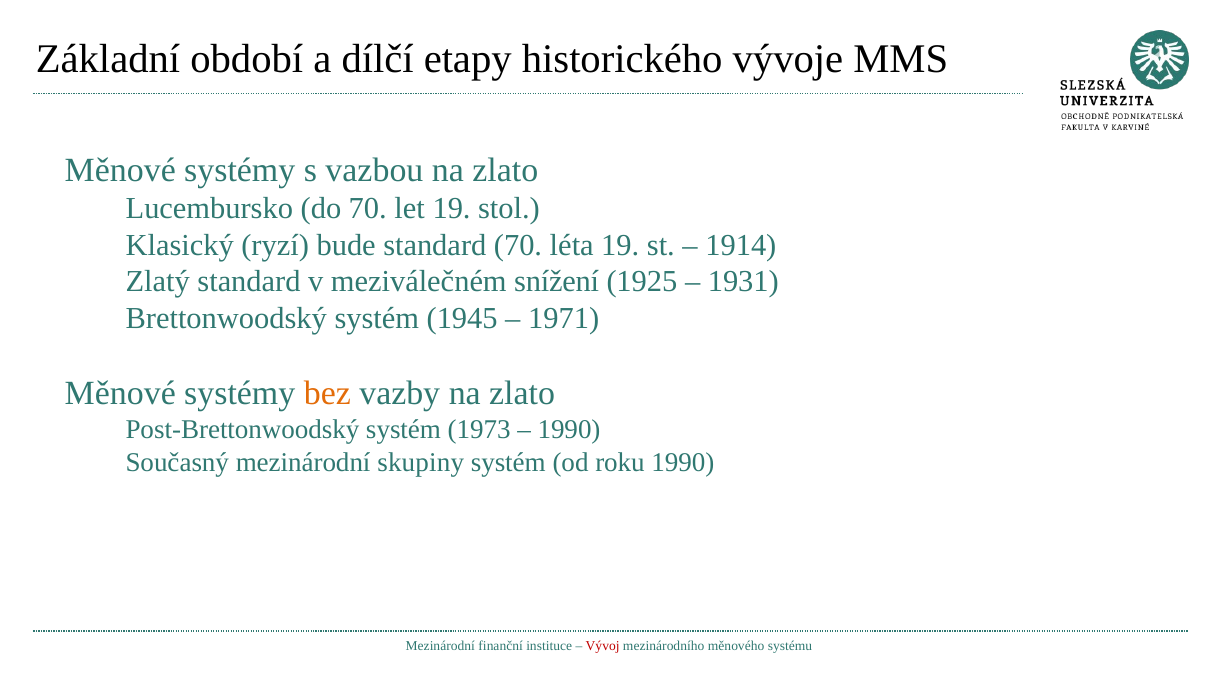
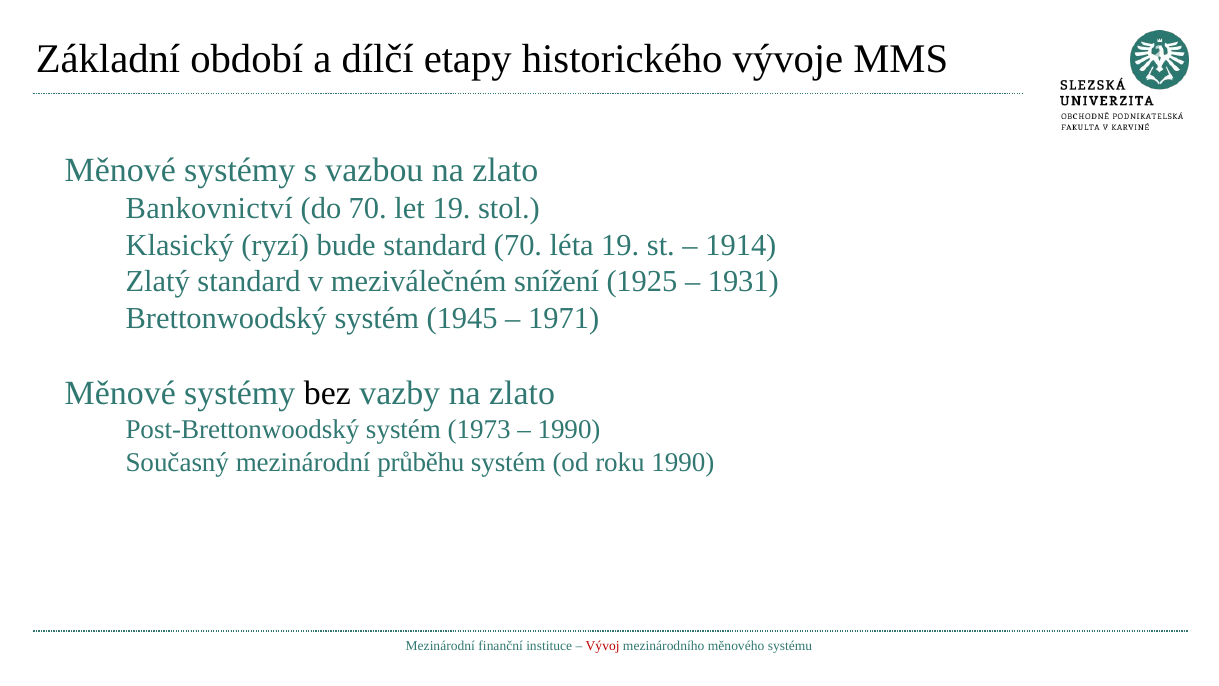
Lucembursko: Lucembursko -> Bankovnictví
bez colour: orange -> black
skupiny: skupiny -> průběhu
